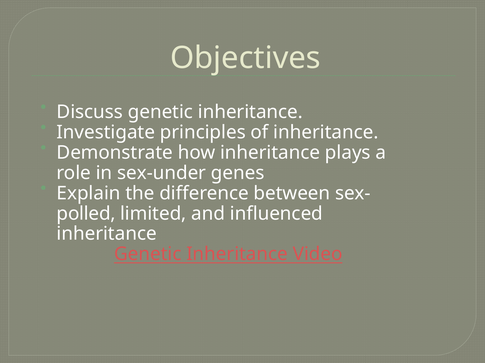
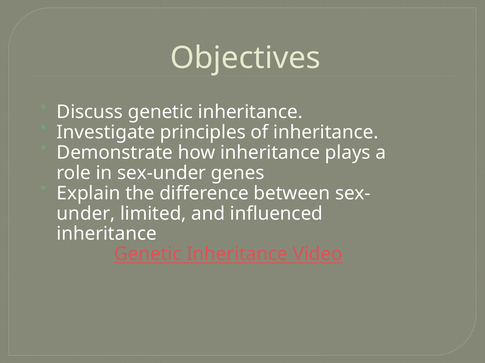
polled: polled -> under
